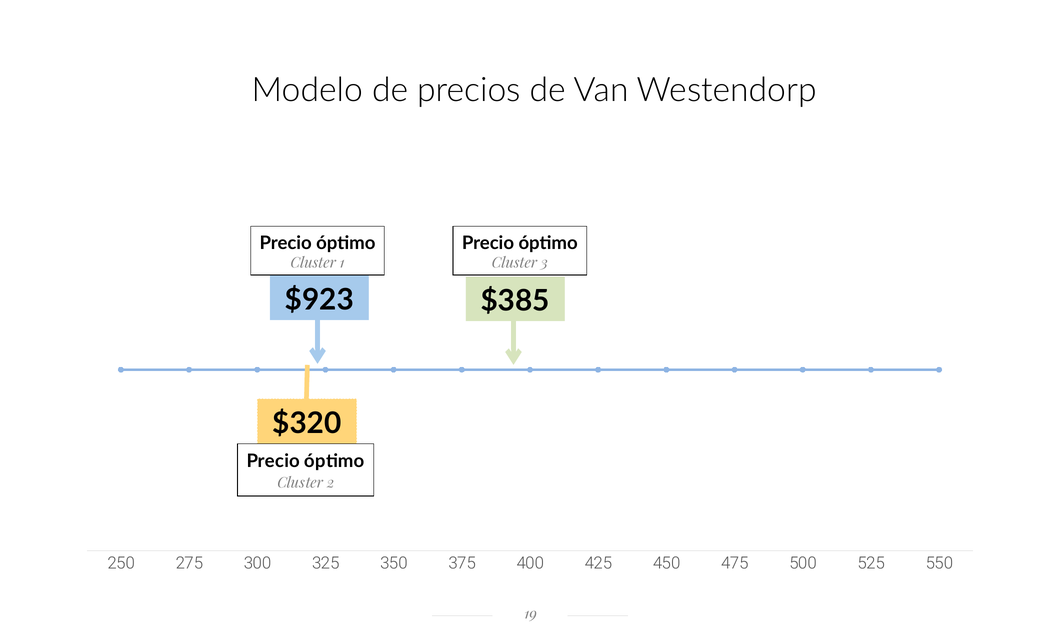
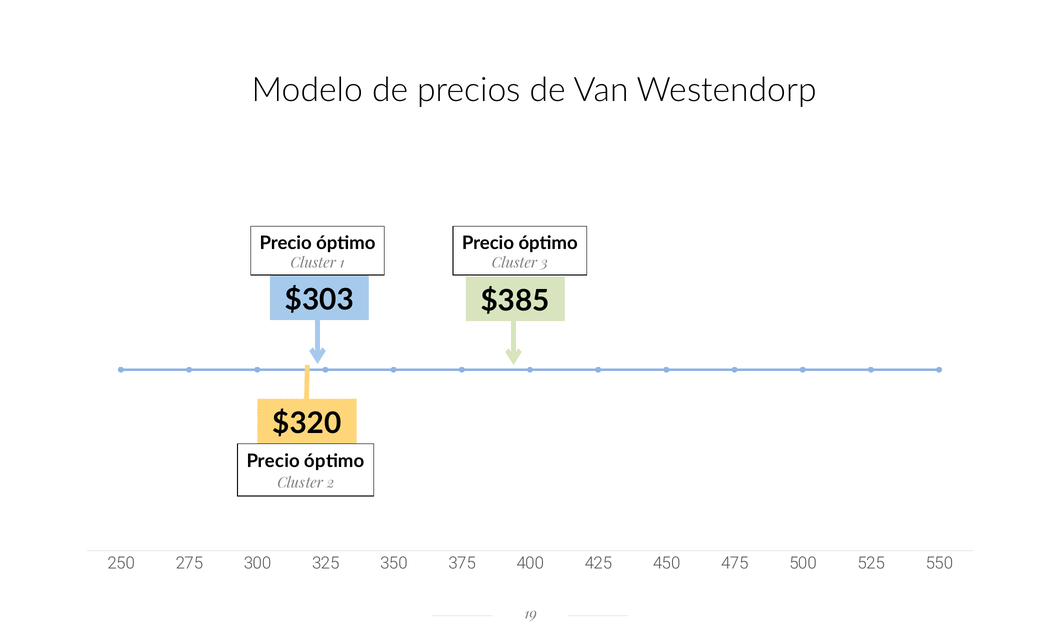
$923: $923 -> $303
